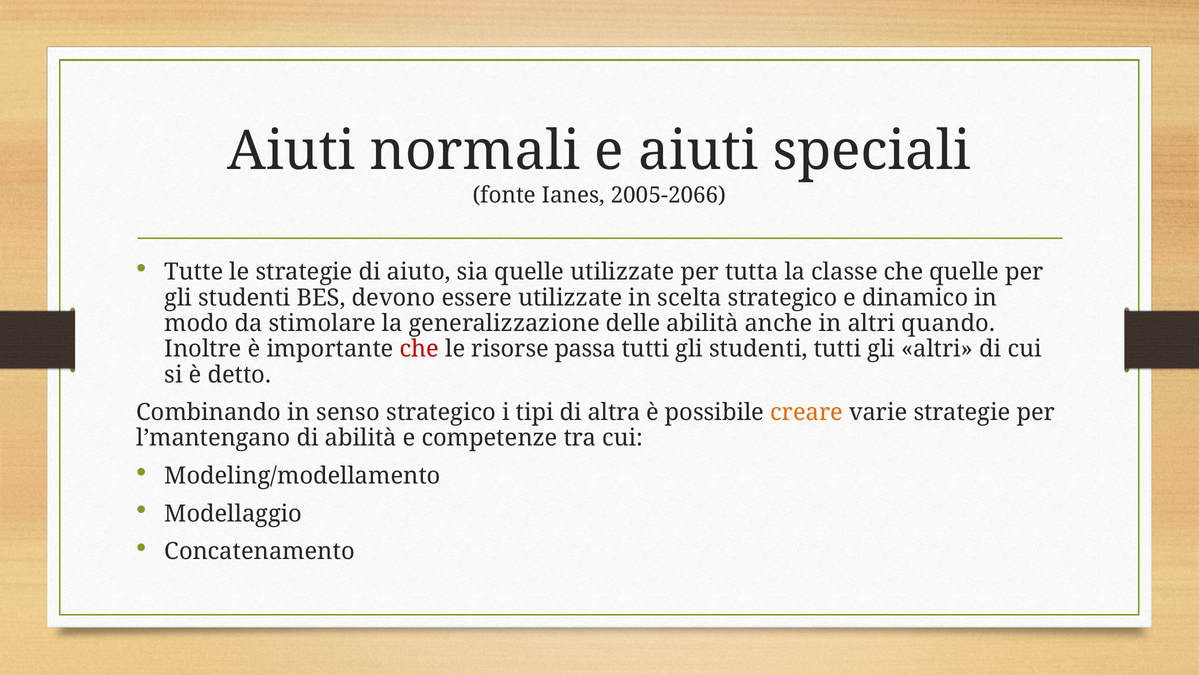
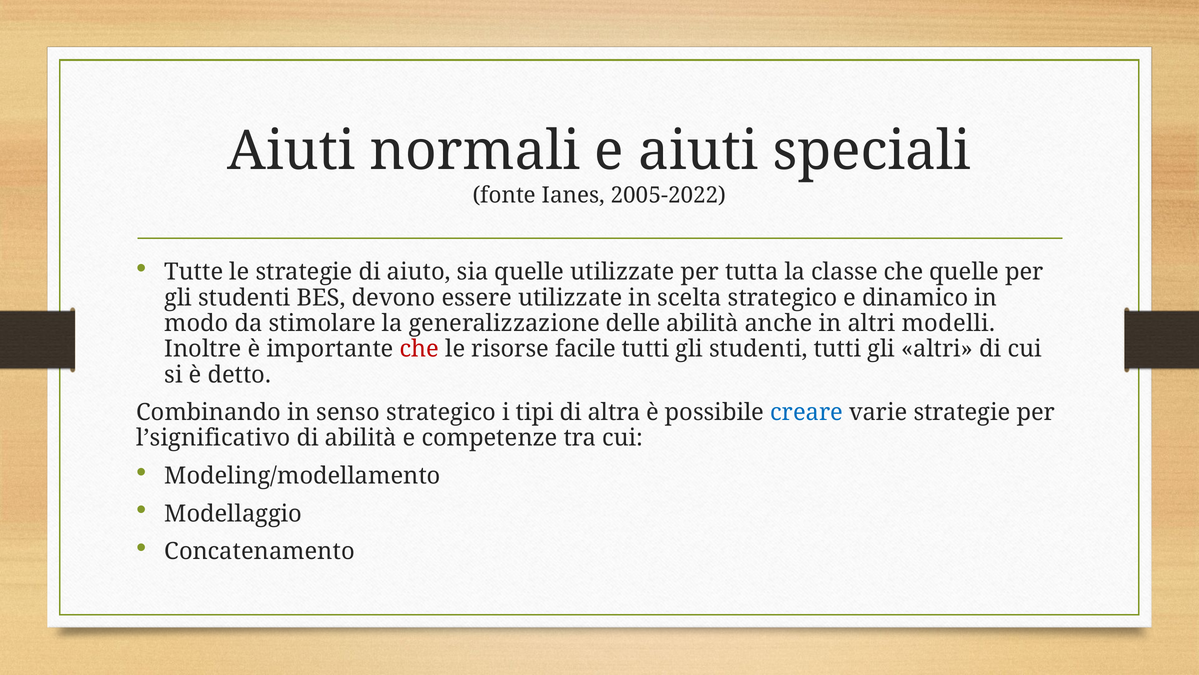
2005-2066: 2005-2066 -> 2005-2022
quando: quando -> modelli
passa: passa -> facile
creare colour: orange -> blue
l’mantengano: l’mantengano -> l’significativo
